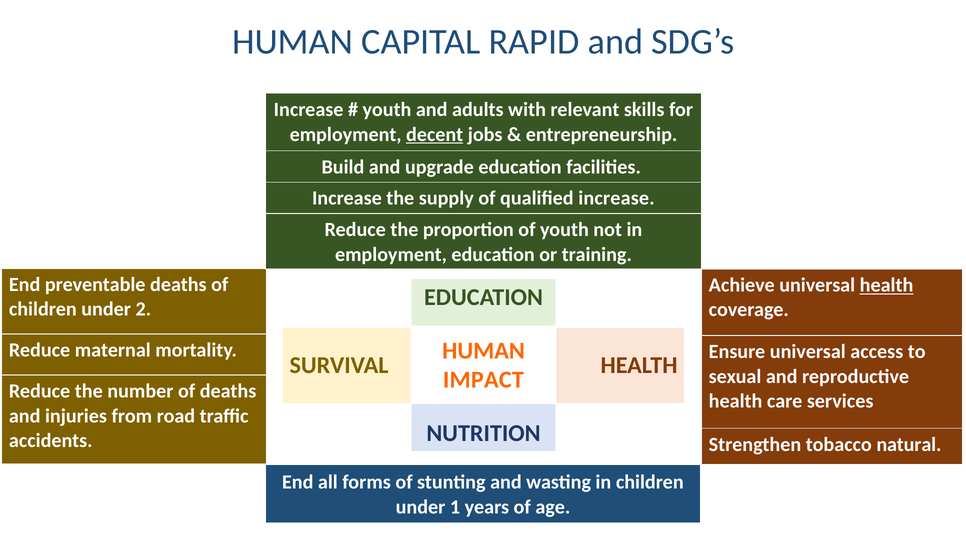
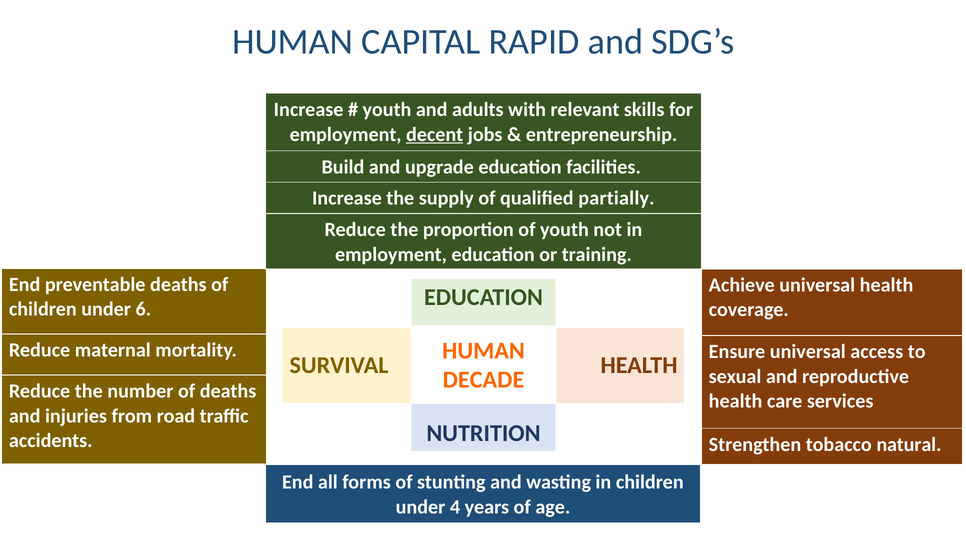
qualified increase: increase -> partially
health at (887, 285) underline: present -> none
2: 2 -> 6
IMPACT: IMPACT -> DECADE
1: 1 -> 4
